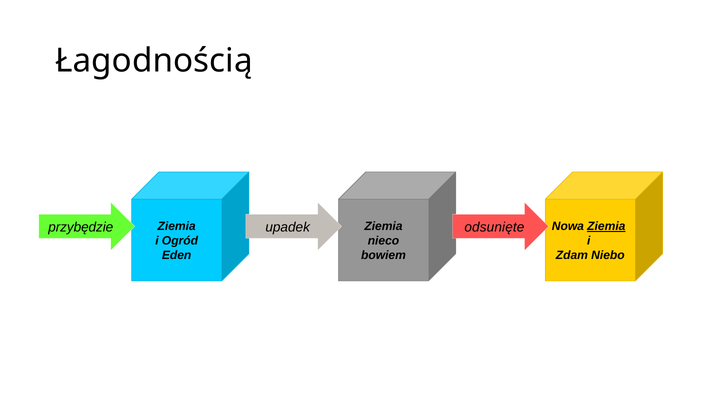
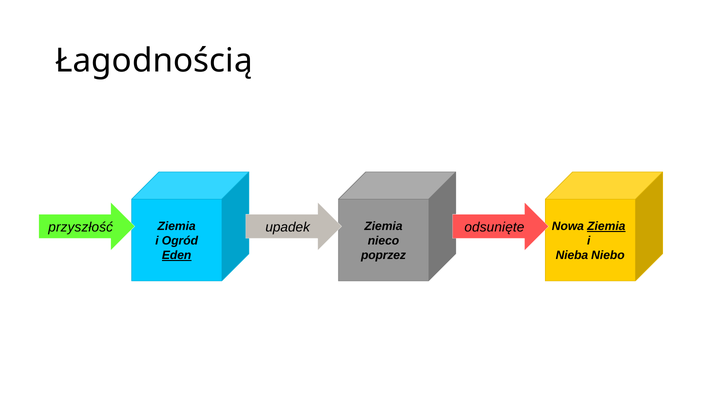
przybędzie: przybędzie -> przyszłość
Eden underline: none -> present
bowiem: bowiem -> poprzez
Zdam: Zdam -> Nieba
